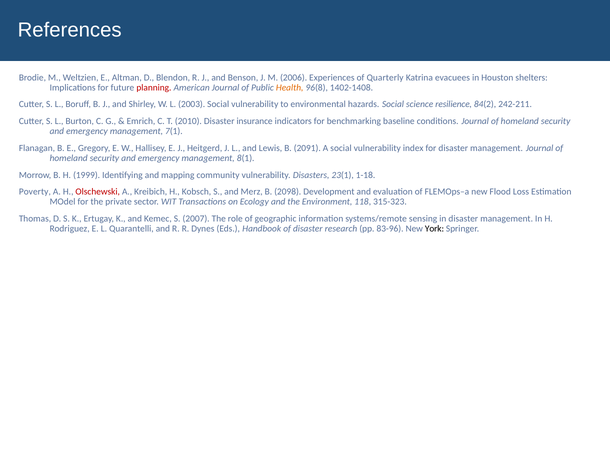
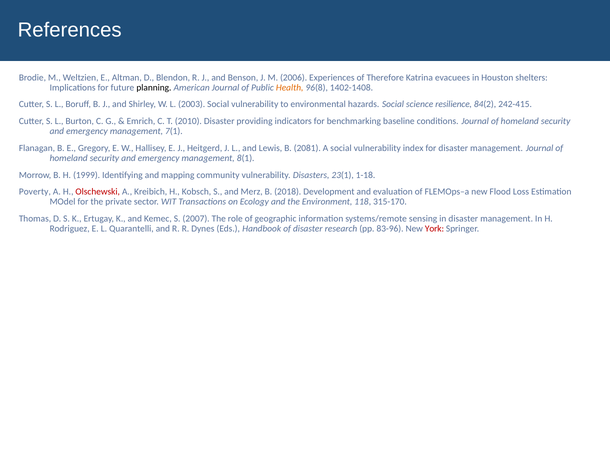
Quarterly: Quarterly -> Therefore
planning colour: red -> black
242-211: 242-211 -> 242-415
insurance: insurance -> providing
2091: 2091 -> 2081
2098: 2098 -> 2018
315-323: 315-323 -> 315-170
York colour: black -> red
